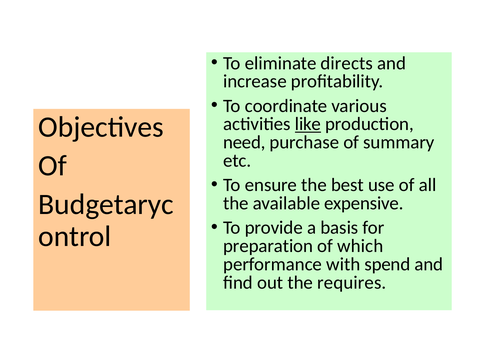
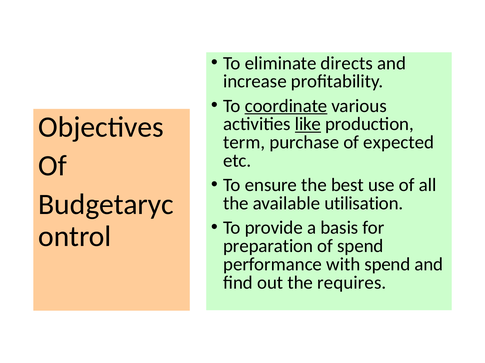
coordinate underline: none -> present
need: need -> term
summary: summary -> expected
expensive: expensive -> utilisation
of which: which -> spend
